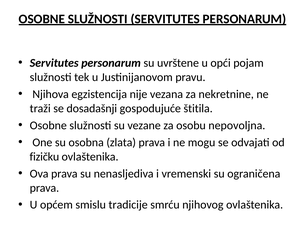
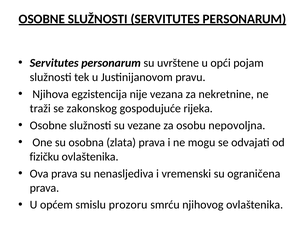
dosadašnji: dosadašnji -> zakonskog
štitila: štitila -> rijeka
tradicije: tradicije -> prozoru
